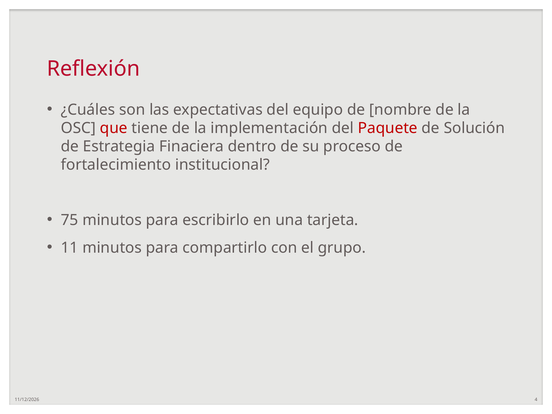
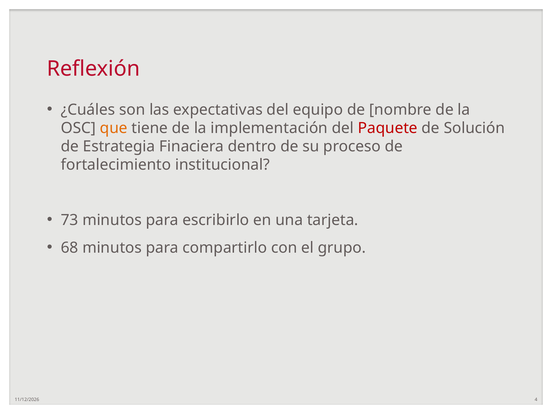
que colour: red -> orange
75: 75 -> 73
11: 11 -> 68
